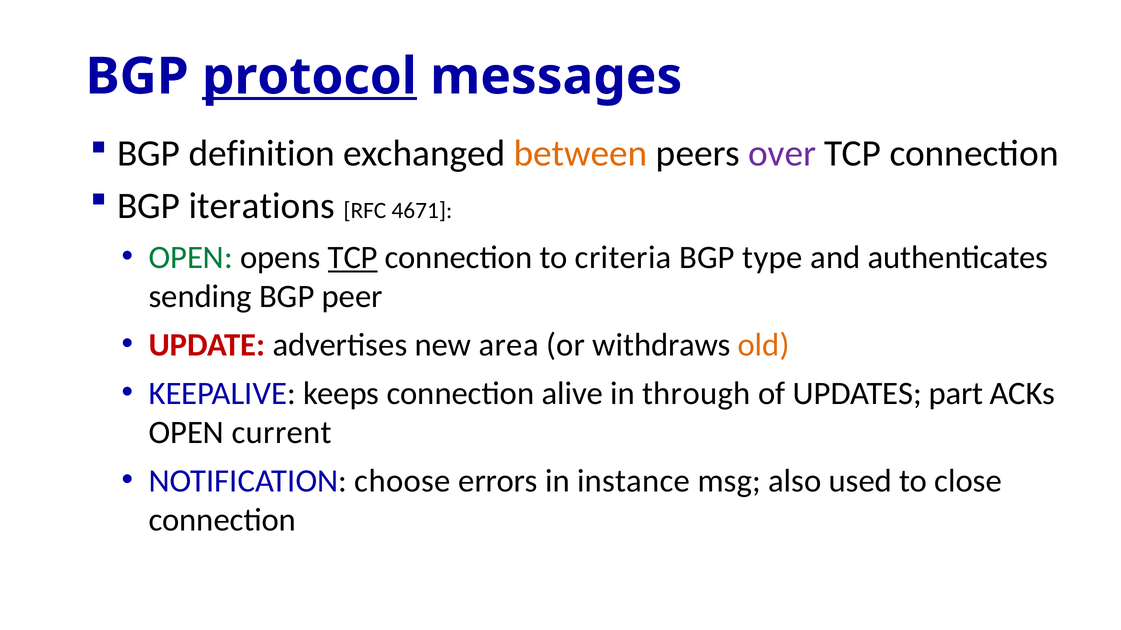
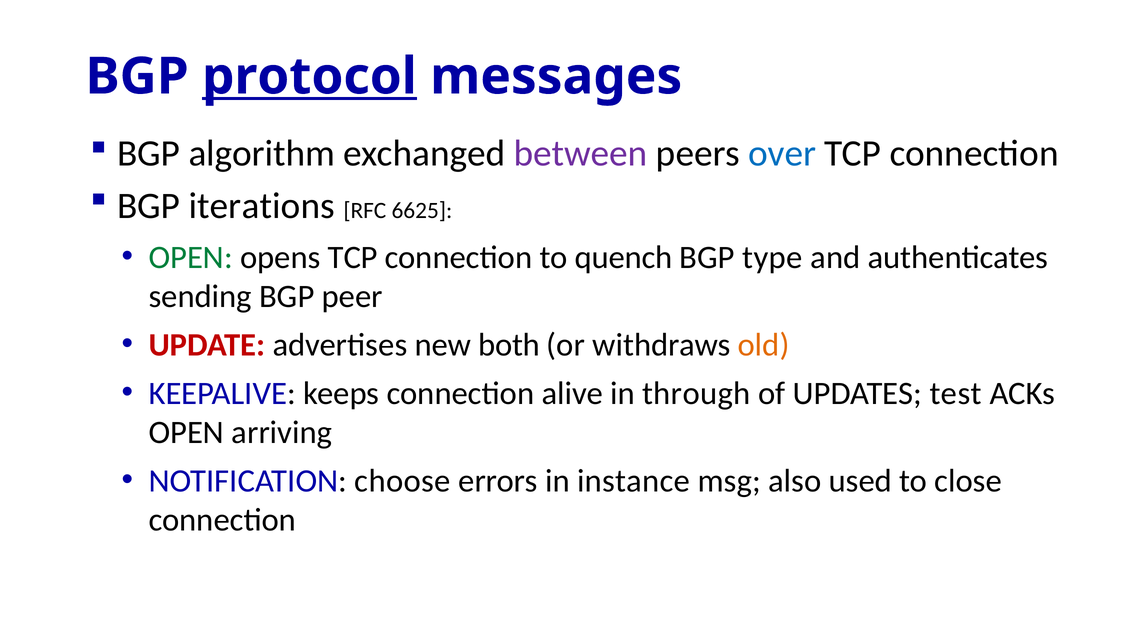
definition: definition -> algorithm
between colour: orange -> purple
over colour: purple -> blue
4671: 4671 -> 6625
TCP at (353, 257) underline: present -> none
criteria: criteria -> quench
area: area -> both
part: part -> test
current: current -> arriving
